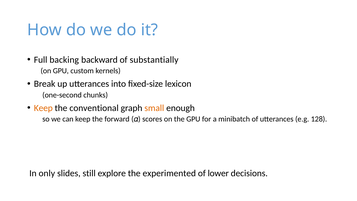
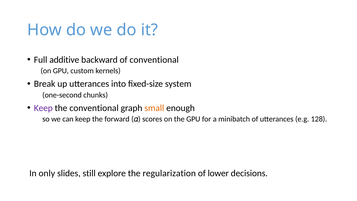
backing: backing -> additive
of substantially: substantially -> conventional
lexicon: lexicon -> system
Keep at (43, 108) colour: orange -> purple
experimented: experimented -> regularization
